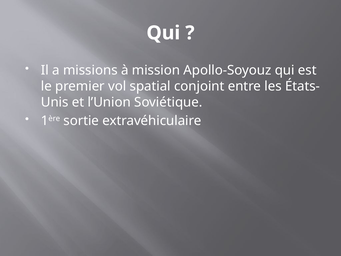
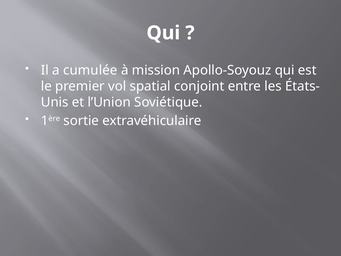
missions: missions -> cumulée
